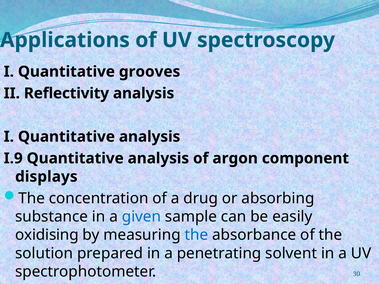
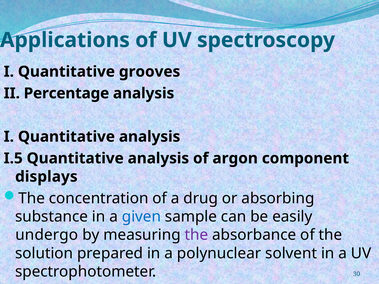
Reflectivity: Reflectivity -> Percentage
I.9: I.9 -> I.5
oxidising: oxidising -> undergo
the at (196, 235) colour: blue -> purple
penetrating: penetrating -> polynuclear
